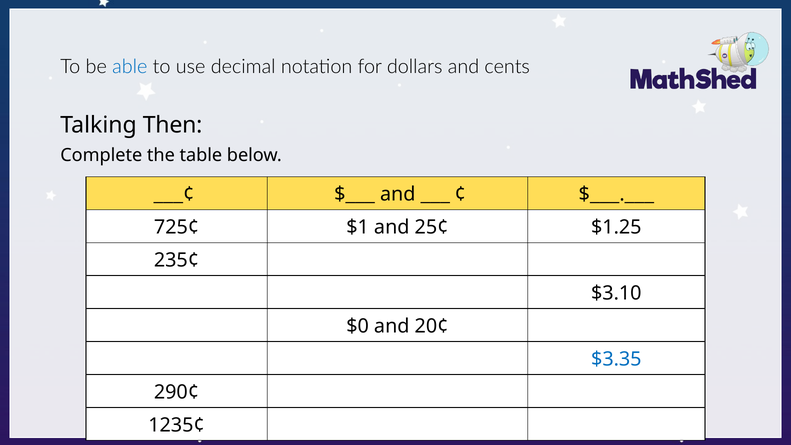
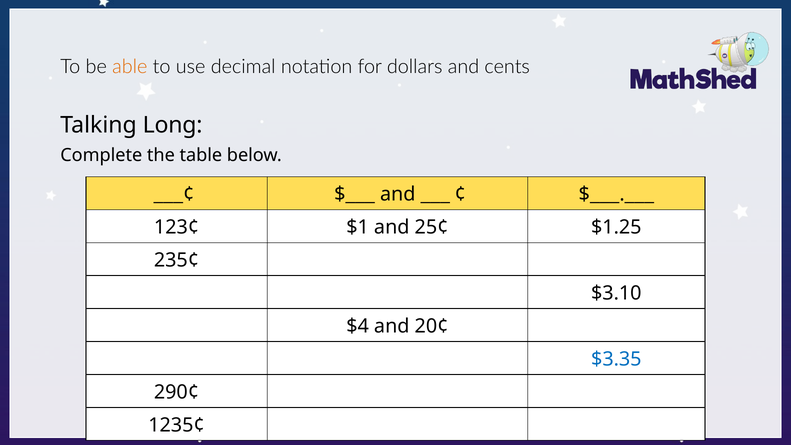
able colour: blue -> orange
Then: Then -> Long
725¢: 725¢ -> 123¢
$0: $0 -> $4
